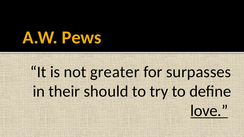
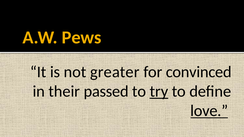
surpasses: surpasses -> convinced
should: should -> passed
try underline: none -> present
